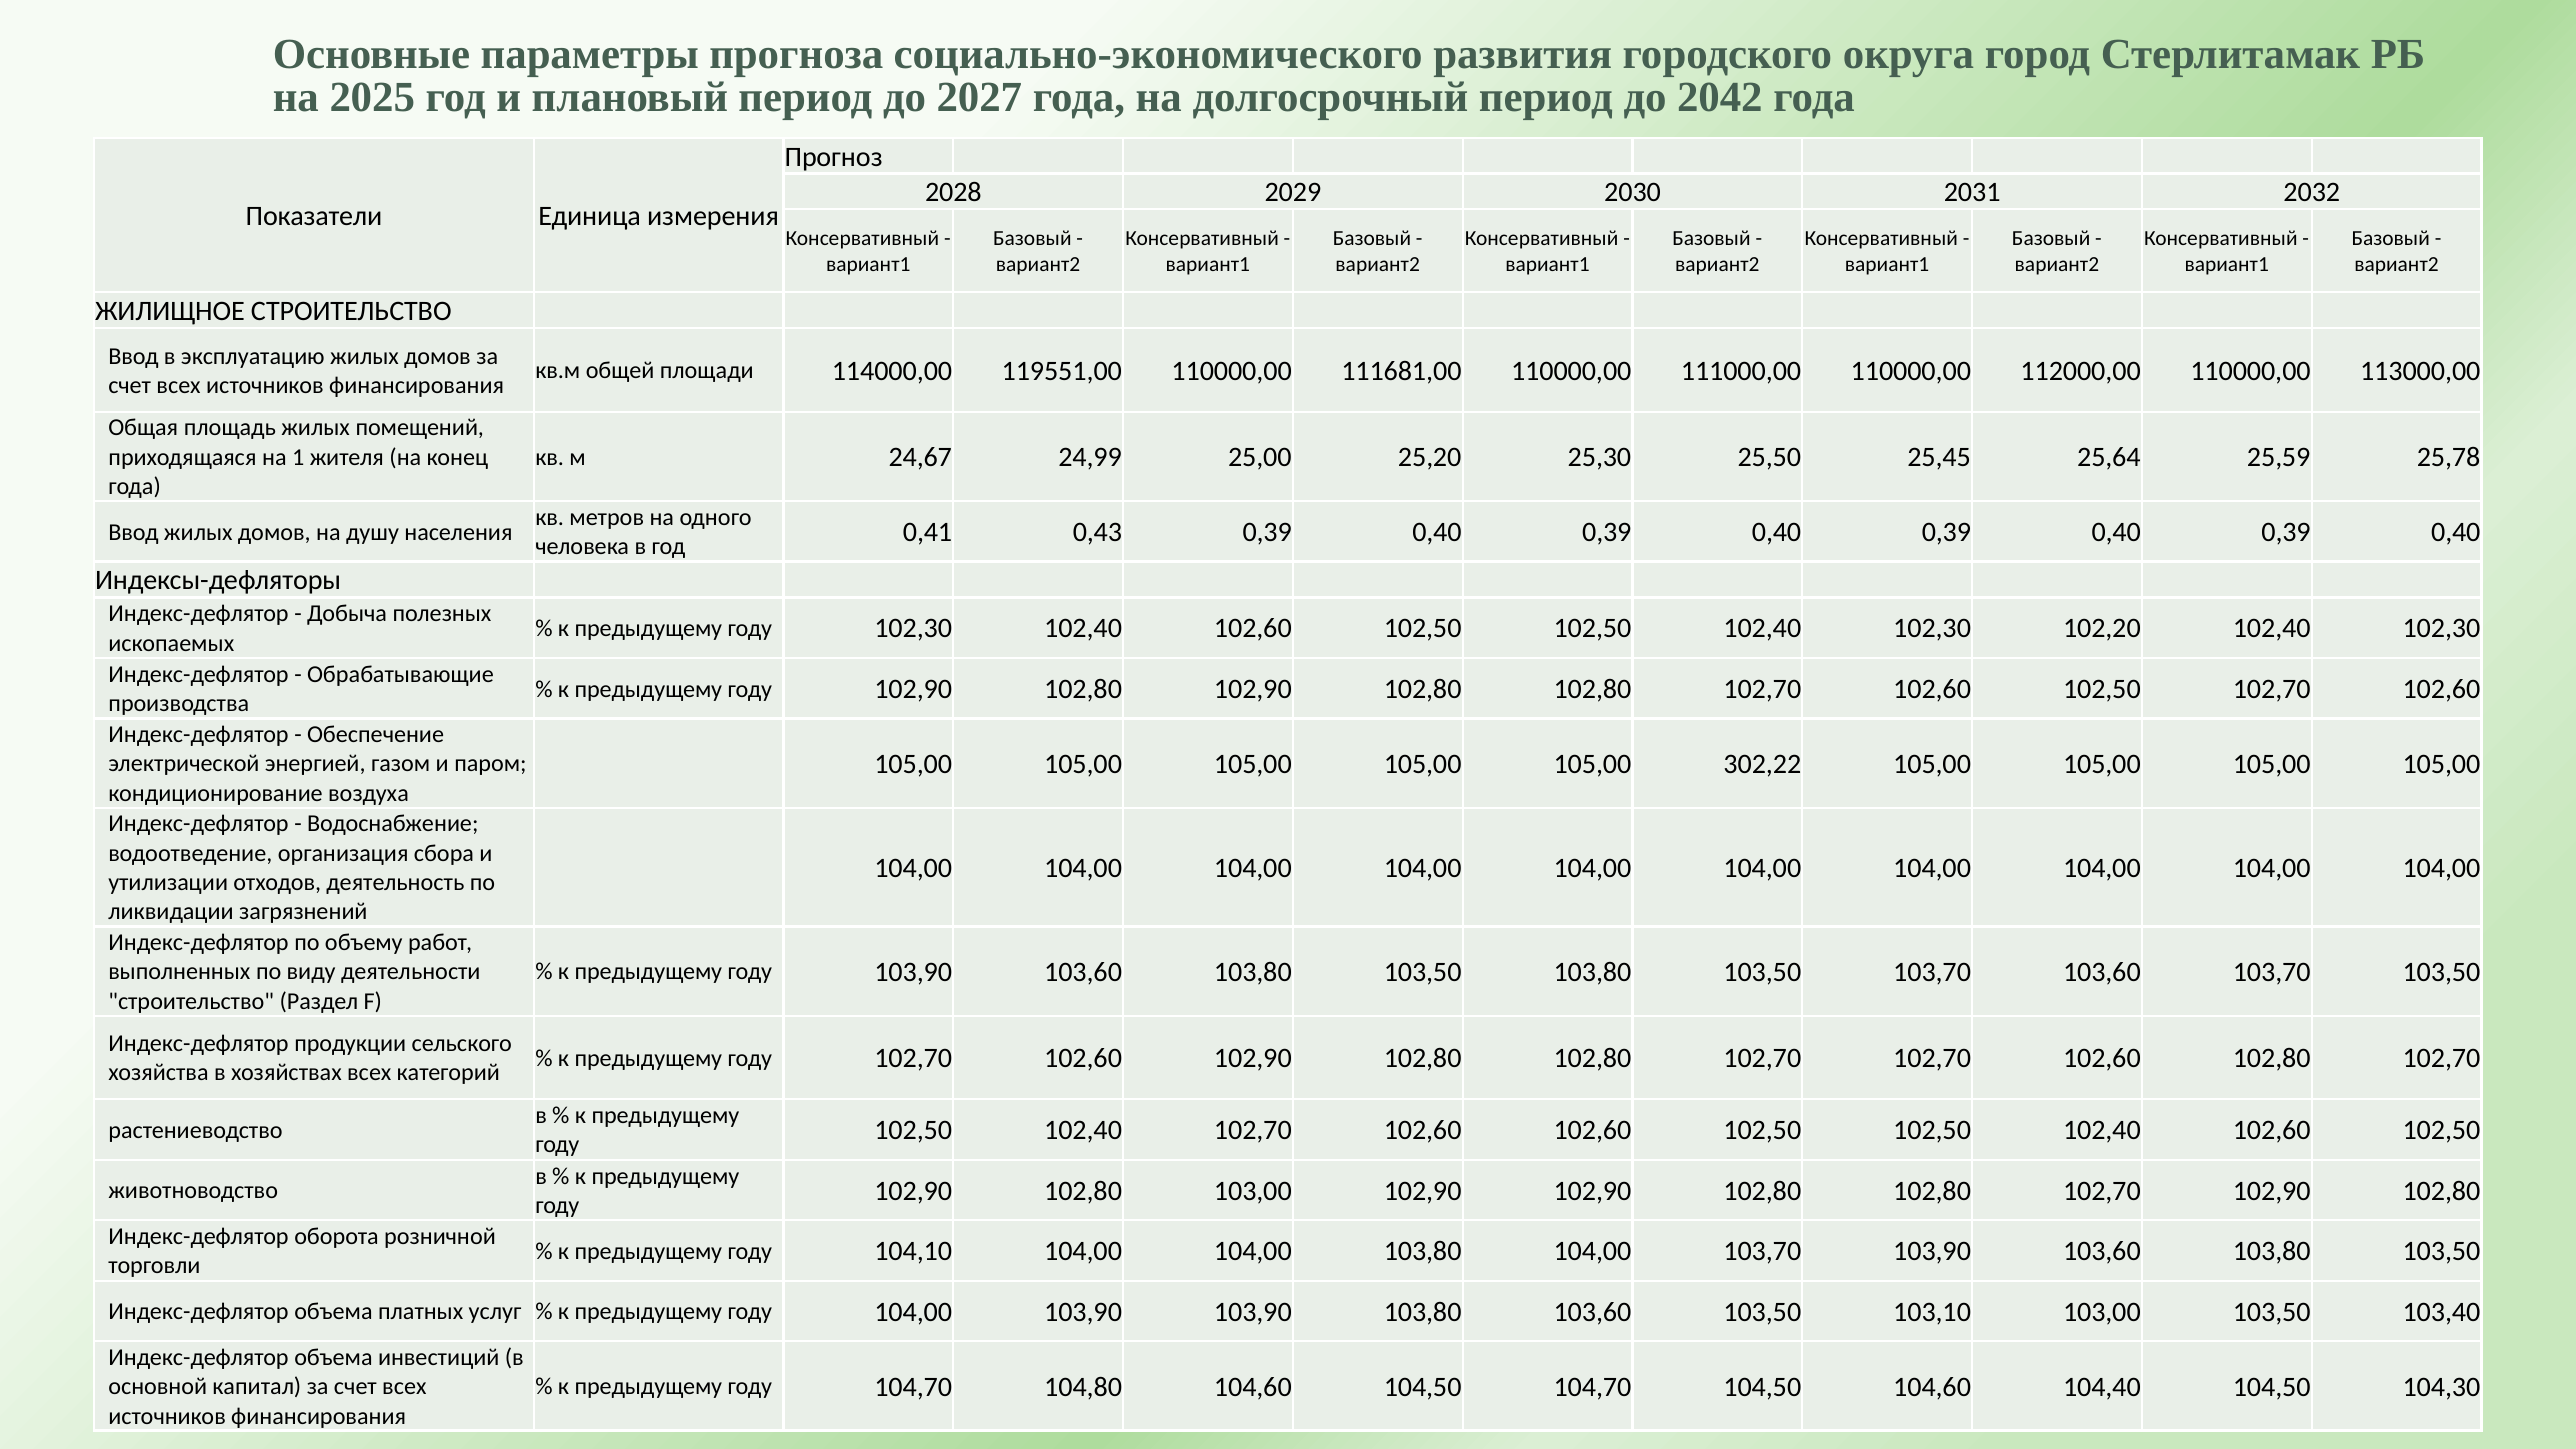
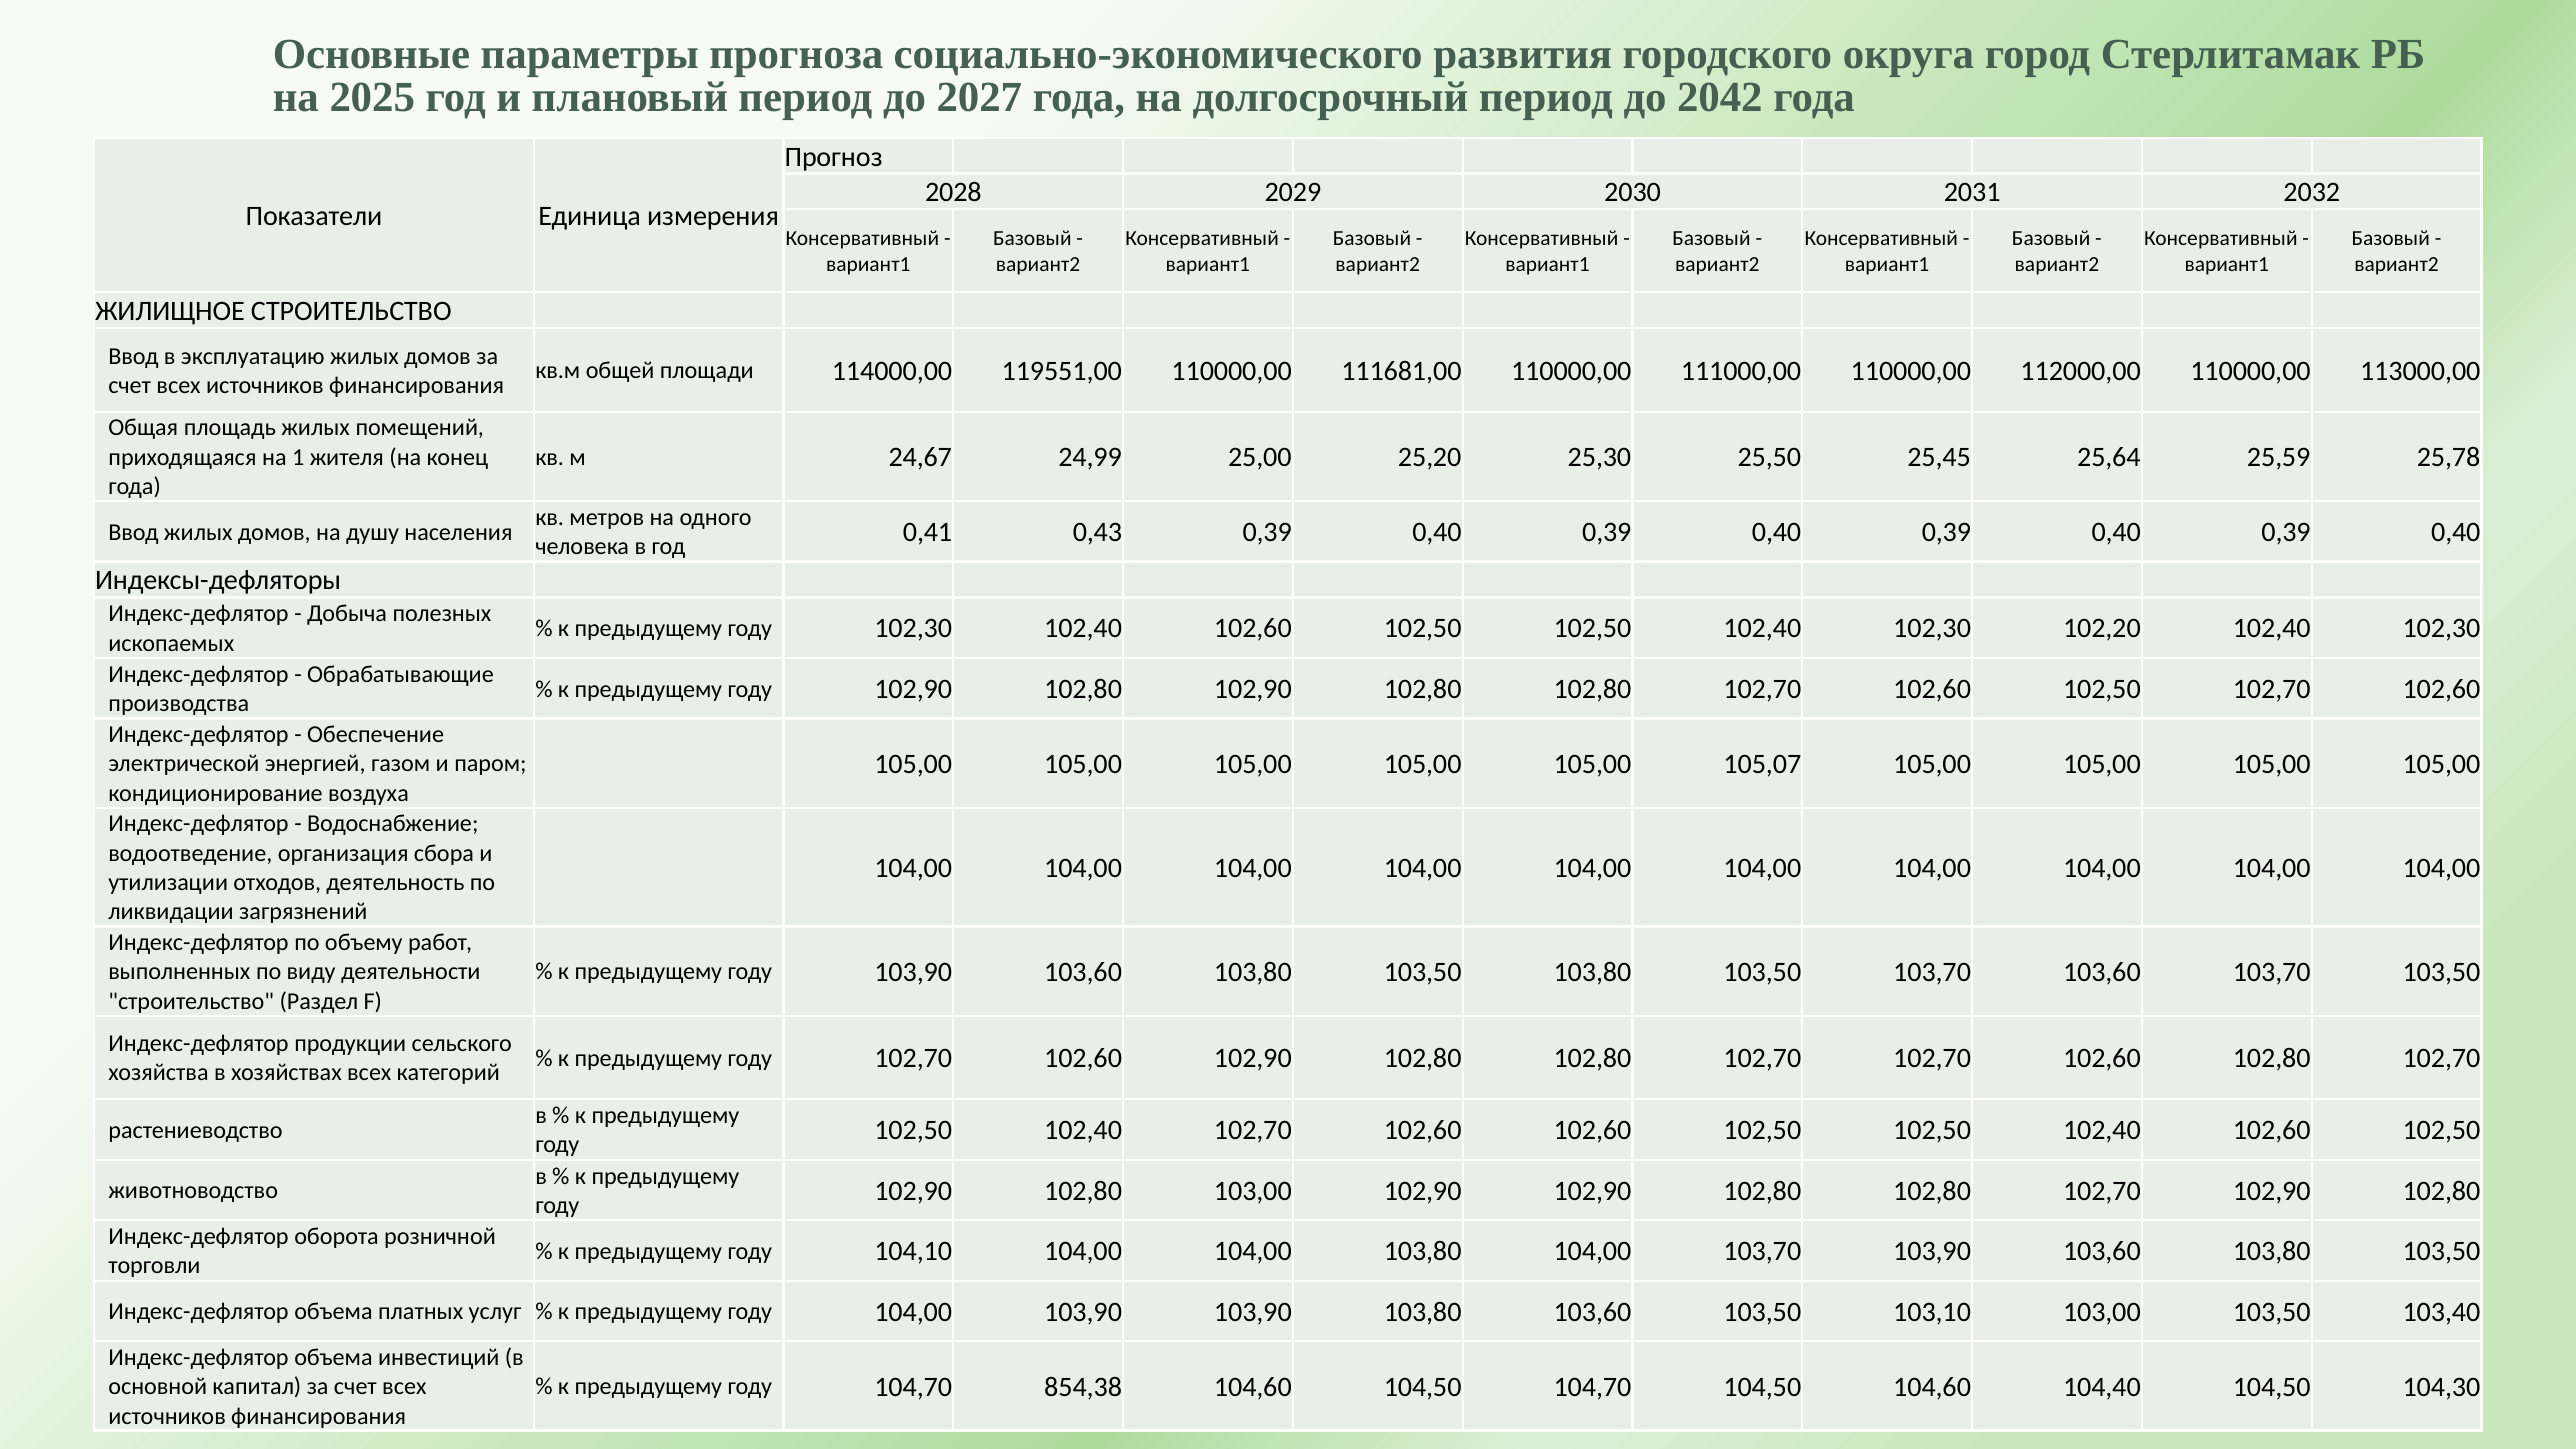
302,22: 302,22 -> 105,07
104,80: 104,80 -> 854,38
